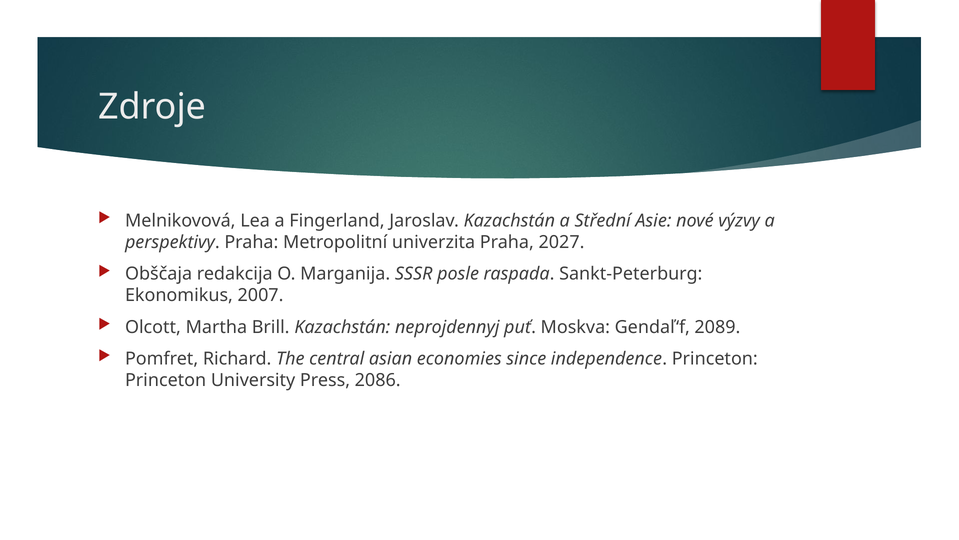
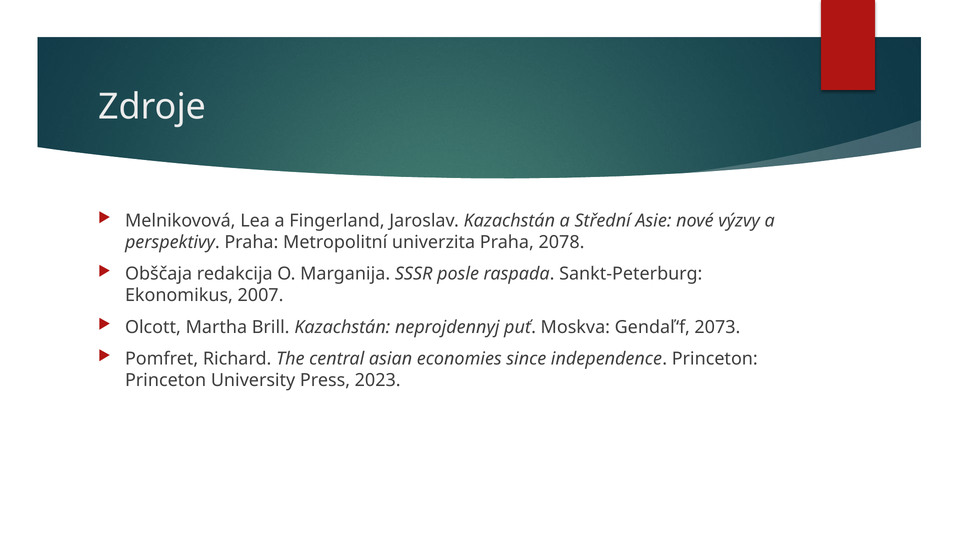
2027: 2027 -> 2078
2089: 2089 -> 2073
2086: 2086 -> 2023
